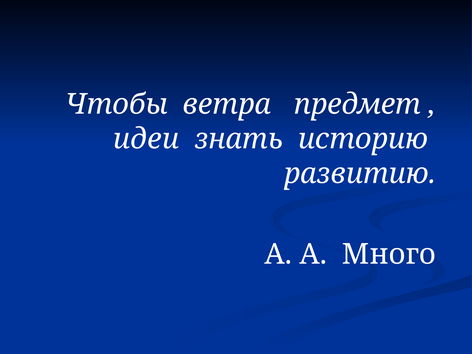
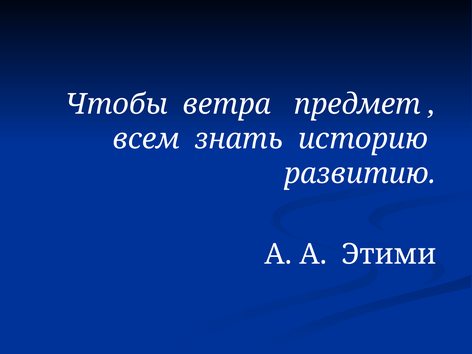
идеи: идеи -> всем
Много: Много -> Этими
